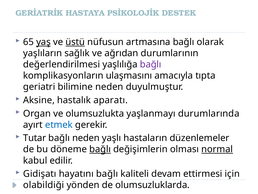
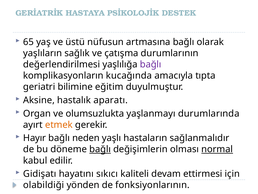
yaş underline: present -> none
üstü underline: present -> none
ağrıdan: ağrıdan -> çatışma
ulaşmasını: ulaşmasını -> kucağında
bilimine neden: neden -> eğitim
etmek colour: blue -> orange
Tutar: Tutar -> Hayır
düzenlemeler: düzenlemeler -> sağlanmalıdır
hayatını bağlı: bağlı -> sıkıcı
olumsuzluklarda: olumsuzluklarda -> fonksiyonlarının
